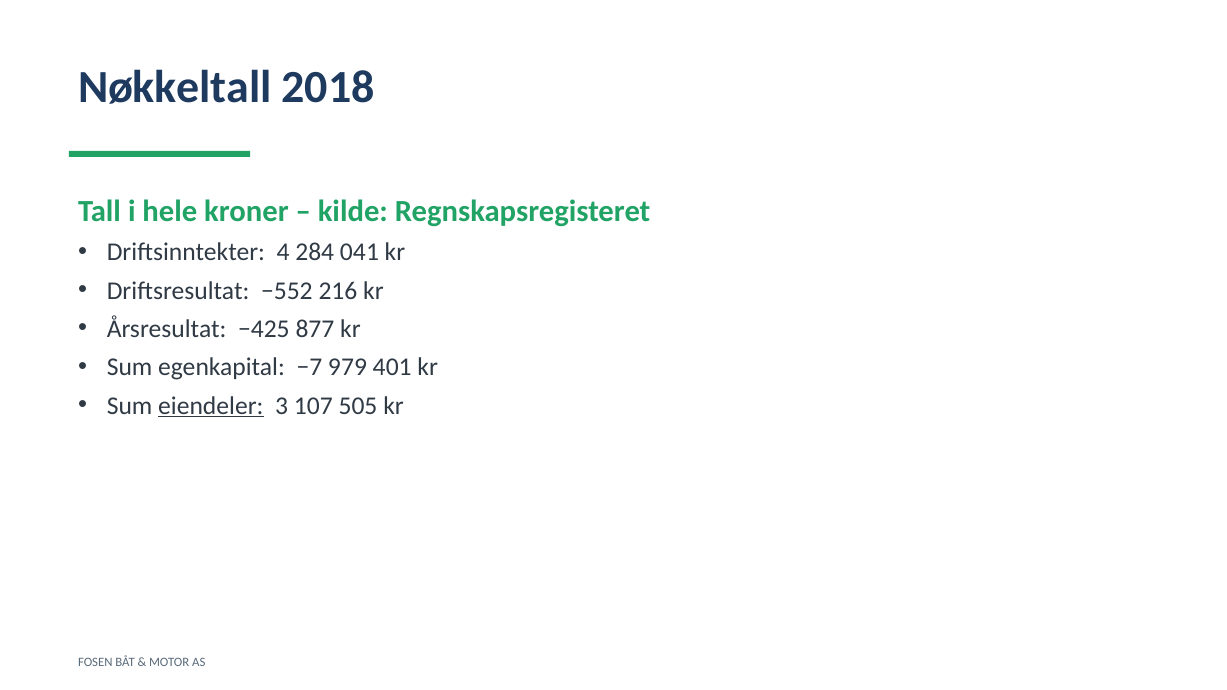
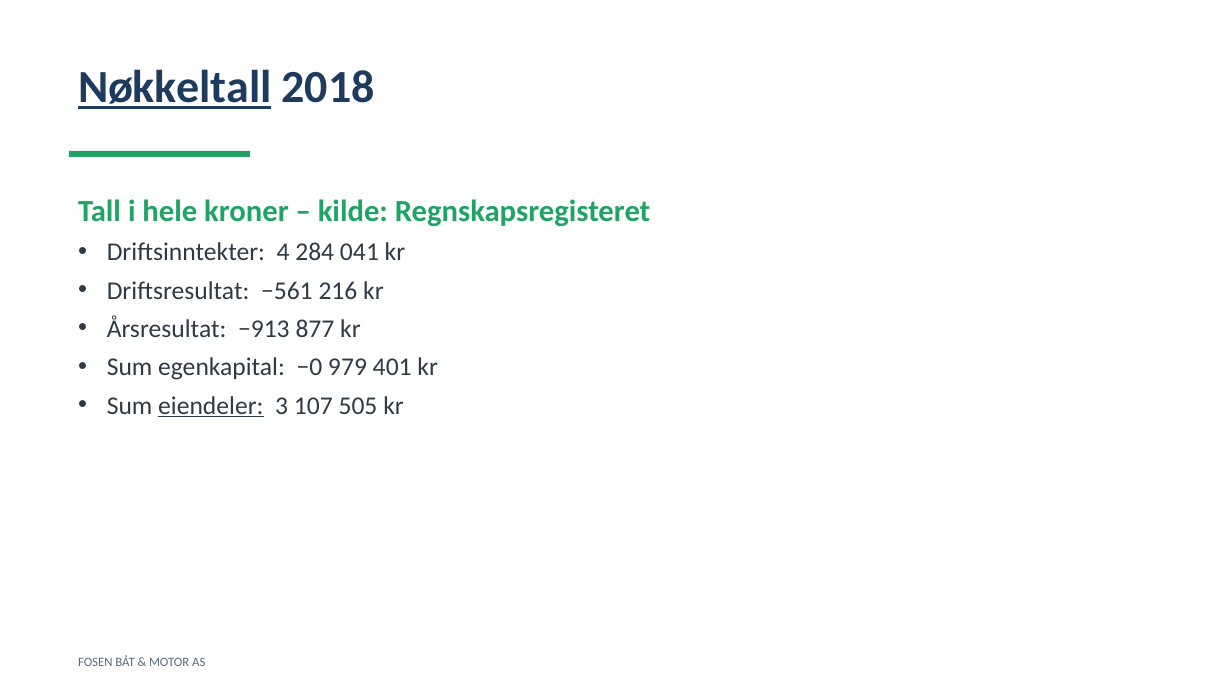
Nøkkeltall underline: none -> present
−552: −552 -> −561
−425: −425 -> −913
−7: −7 -> −0
